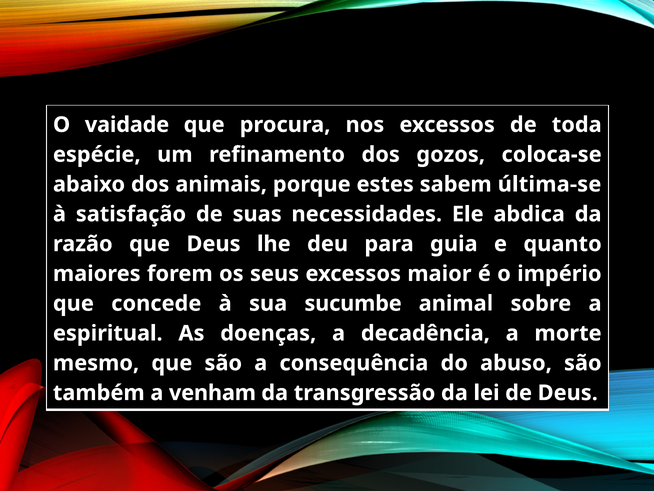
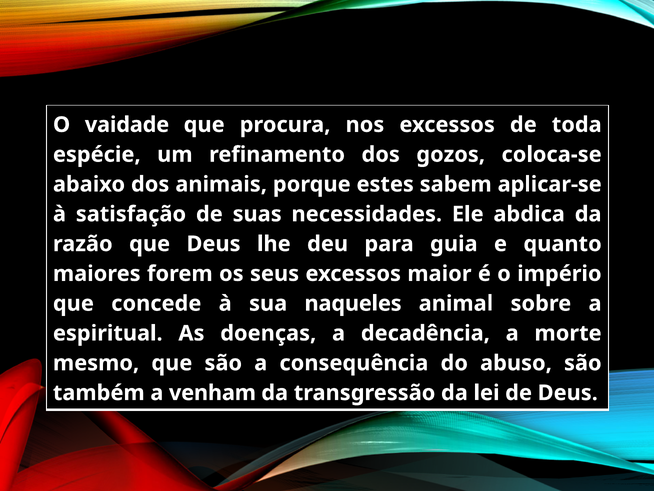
última-se: última-se -> aplicar-se
sucumbe: sucumbe -> naqueles
